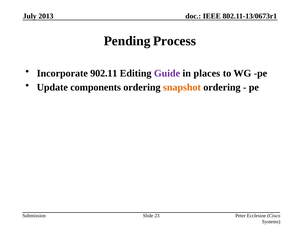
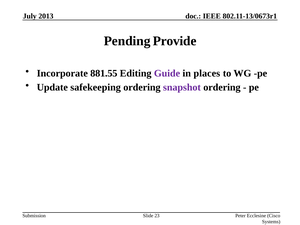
Process: Process -> Provide
902.11: 902.11 -> 881.55
components: components -> safekeeping
snapshot colour: orange -> purple
